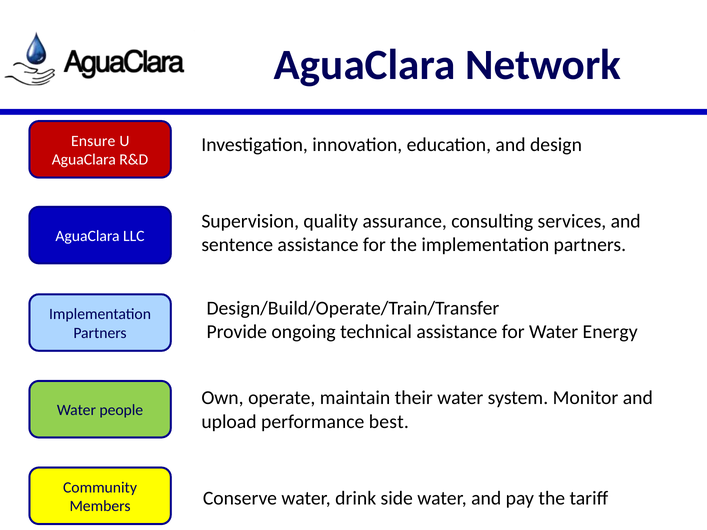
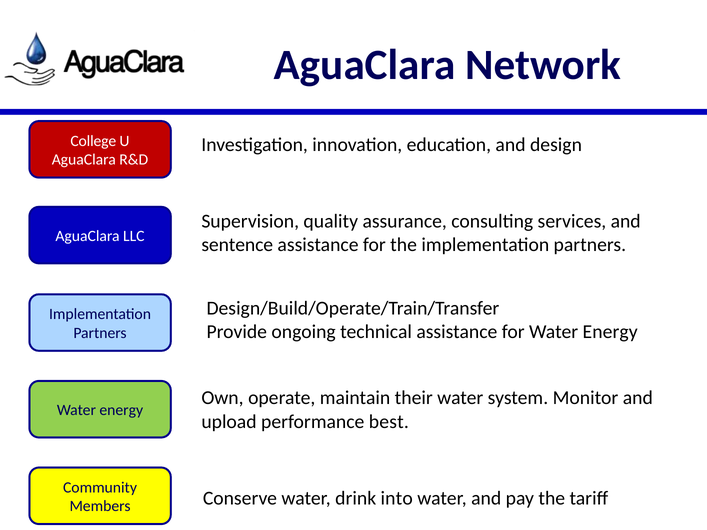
Ensure: Ensure -> College
people at (121, 410): people -> energy
side: side -> into
